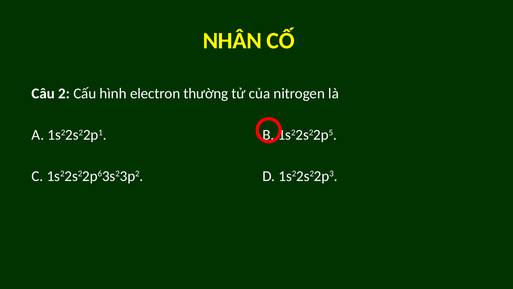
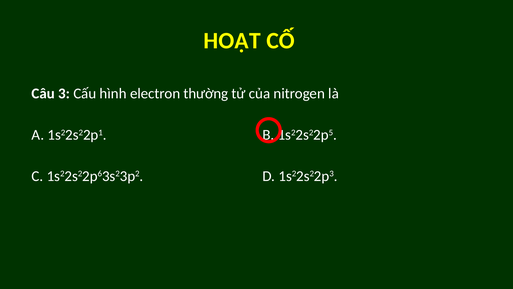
NHÂN: NHÂN -> HOẠT
2: 2 -> 3
